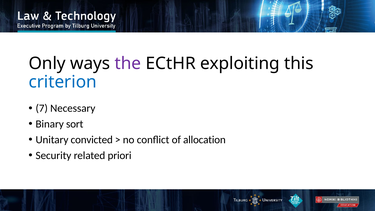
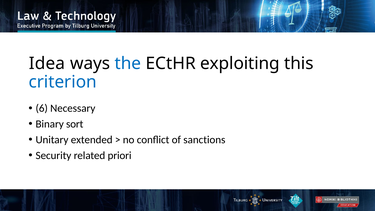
Only: Only -> Idea
the colour: purple -> blue
7: 7 -> 6
convicted: convicted -> extended
allocation: allocation -> sanctions
